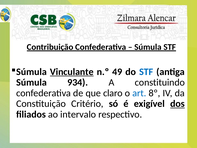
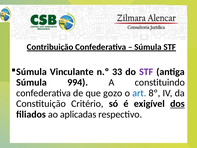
Vinculante underline: present -> none
49: 49 -> 33
STF at (146, 72) colour: blue -> purple
934: 934 -> 994
claro: claro -> gozo
intervalo: intervalo -> aplicadas
